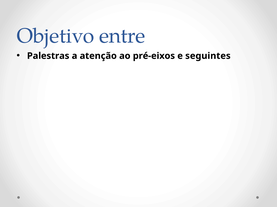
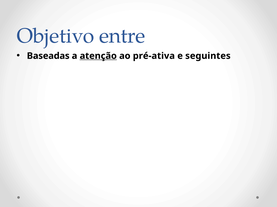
Palestras: Palestras -> Baseadas
atenção underline: none -> present
pré-eixos: pré-eixos -> pré-ativa
